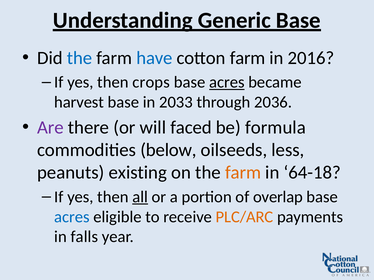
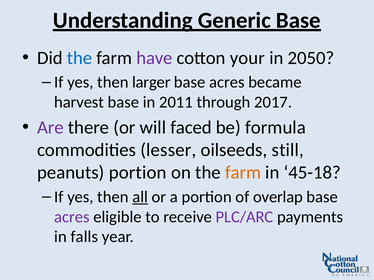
have colour: blue -> purple
cotton farm: farm -> your
2016: 2016 -> 2050
crops: crops -> larger
acres at (227, 82) underline: present -> none
2033: 2033 -> 2011
2036: 2036 -> 2017
below: below -> lesser
less: less -> still
peanuts existing: existing -> portion
64-18: 64-18 -> 45-18
acres at (72, 217) colour: blue -> purple
PLC/ARC colour: orange -> purple
